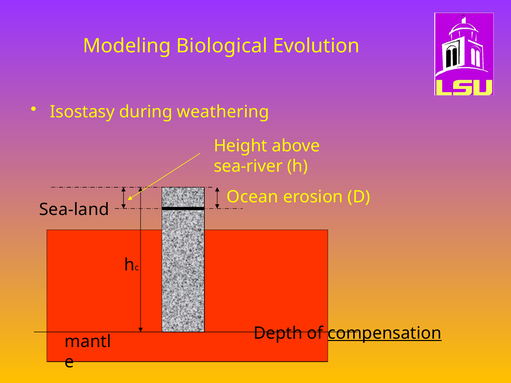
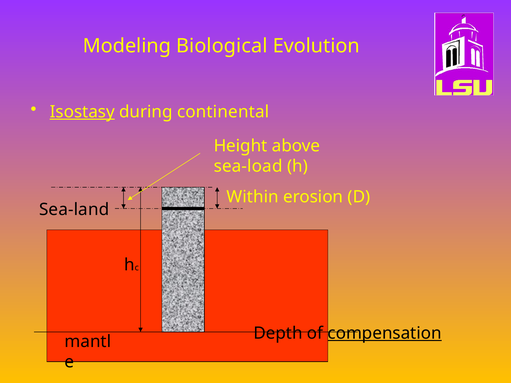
Isostasy underline: none -> present
weathering: weathering -> continental
sea-river: sea-river -> sea-load
Ocean: Ocean -> Within
